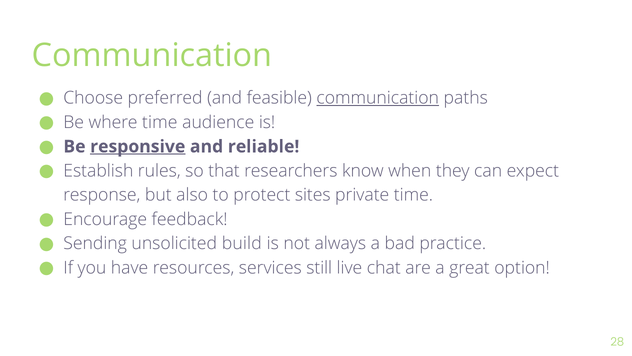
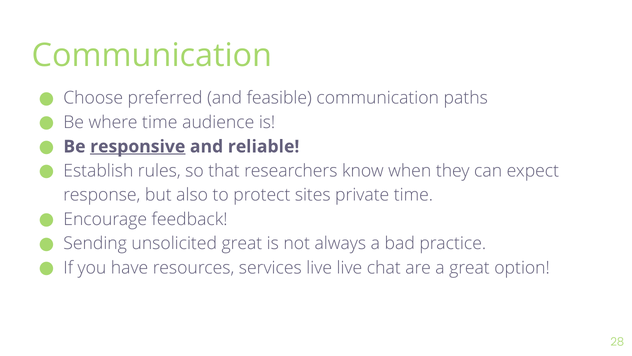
communication at (378, 98) underline: present -> none
unsolicited build: build -> great
services still: still -> live
